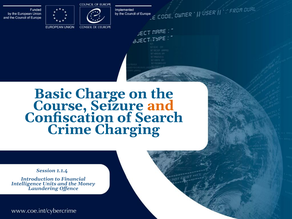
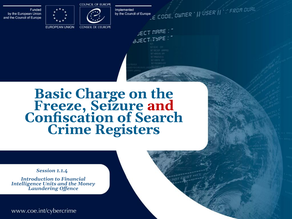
Course: Course -> Freeze
and at (160, 106) colour: orange -> red
Charging: Charging -> Registers
